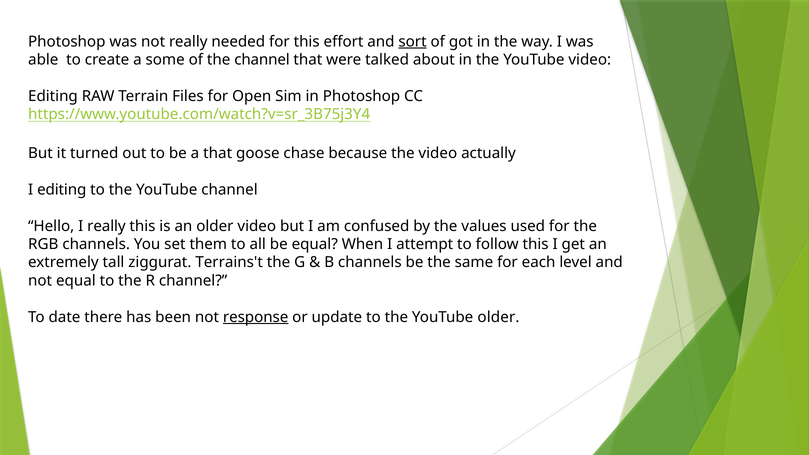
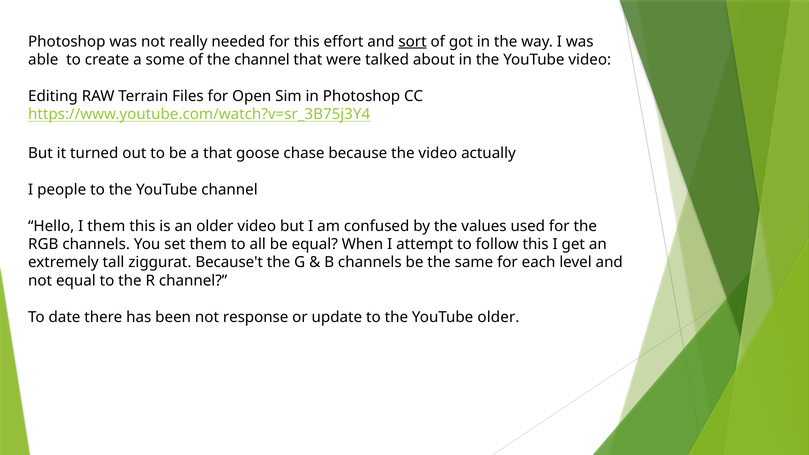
I editing: editing -> people
I really: really -> them
Terrains't: Terrains't -> Because't
response underline: present -> none
